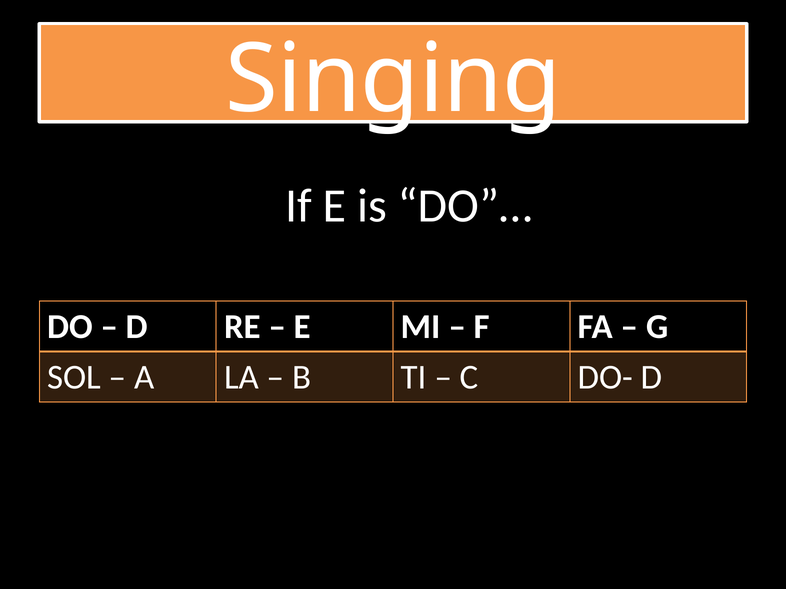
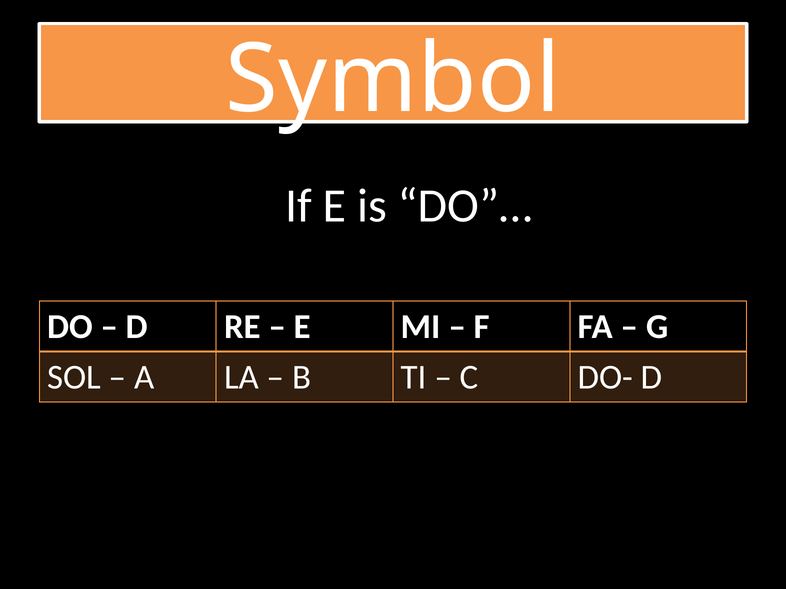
Singing: Singing -> Symbol
